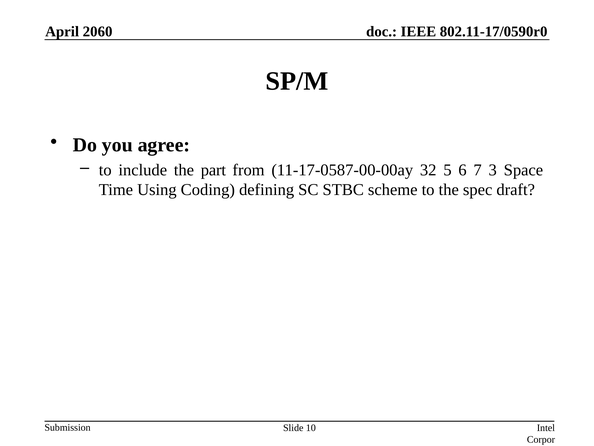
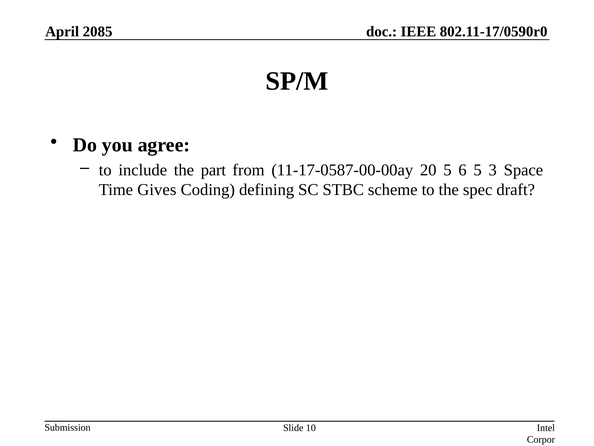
2060: 2060 -> 2085
32: 32 -> 20
6 7: 7 -> 5
Using: Using -> Gives
